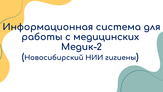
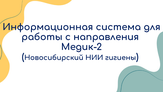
медицинских: медицинских -> направления
